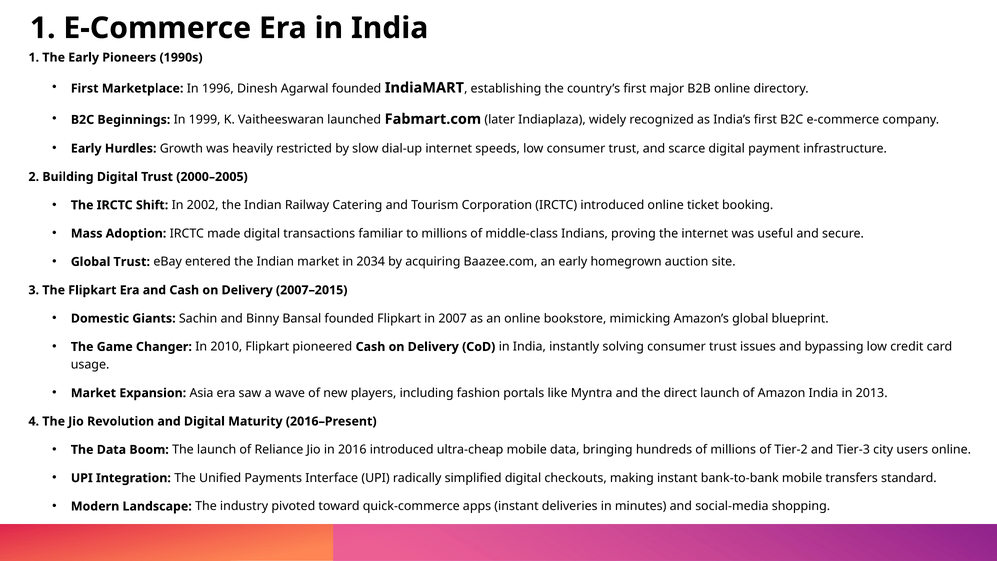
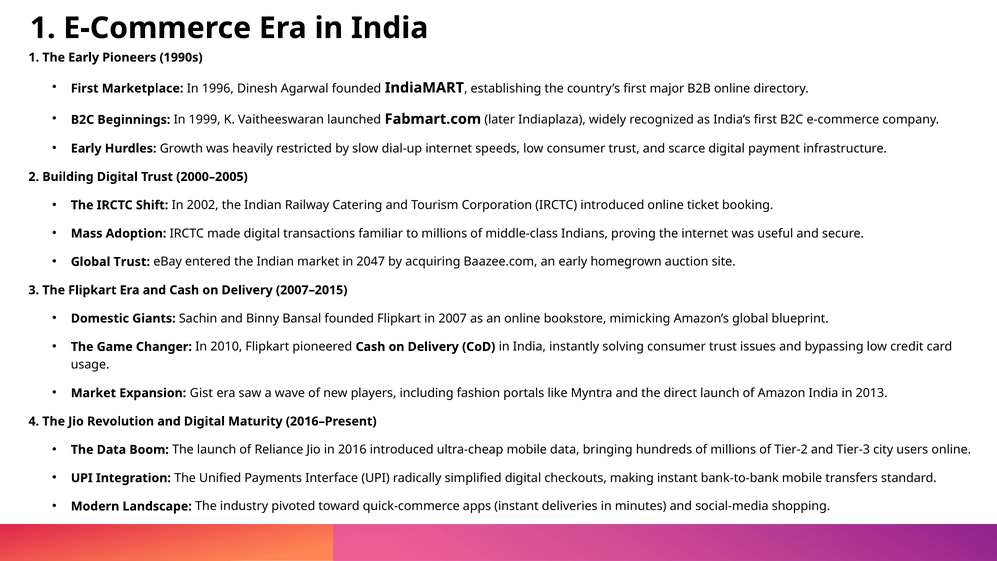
2034: 2034 -> 2047
Asia: Asia -> Gist
